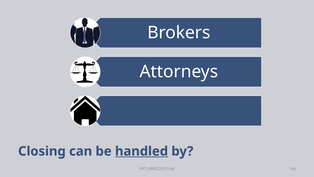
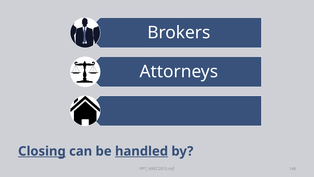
Closing underline: none -> present
